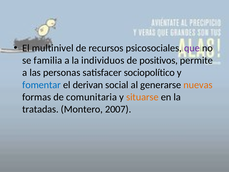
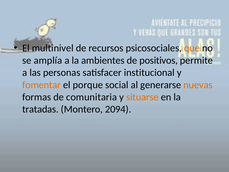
que colour: purple -> orange
familia: familia -> amplía
individuos: individuos -> ambientes
sociopolítico: sociopolítico -> institucional
fomentar colour: blue -> orange
derivan: derivan -> porque
2007: 2007 -> 2094
